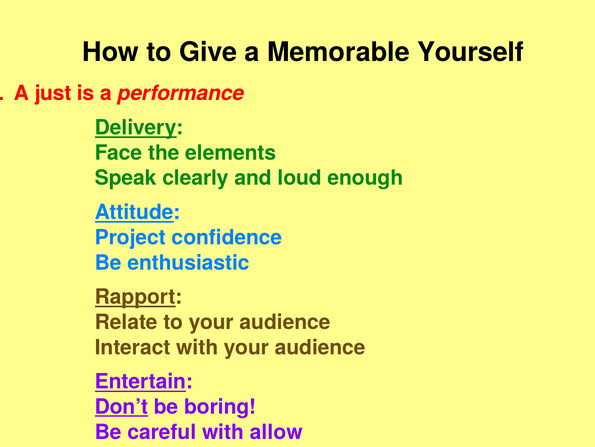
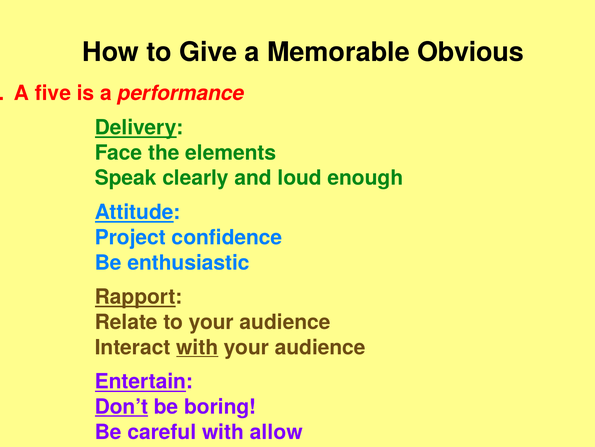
Yourself: Yourself -> Obvious
just: just -> five
with at (197, 347) underline: none -> present
